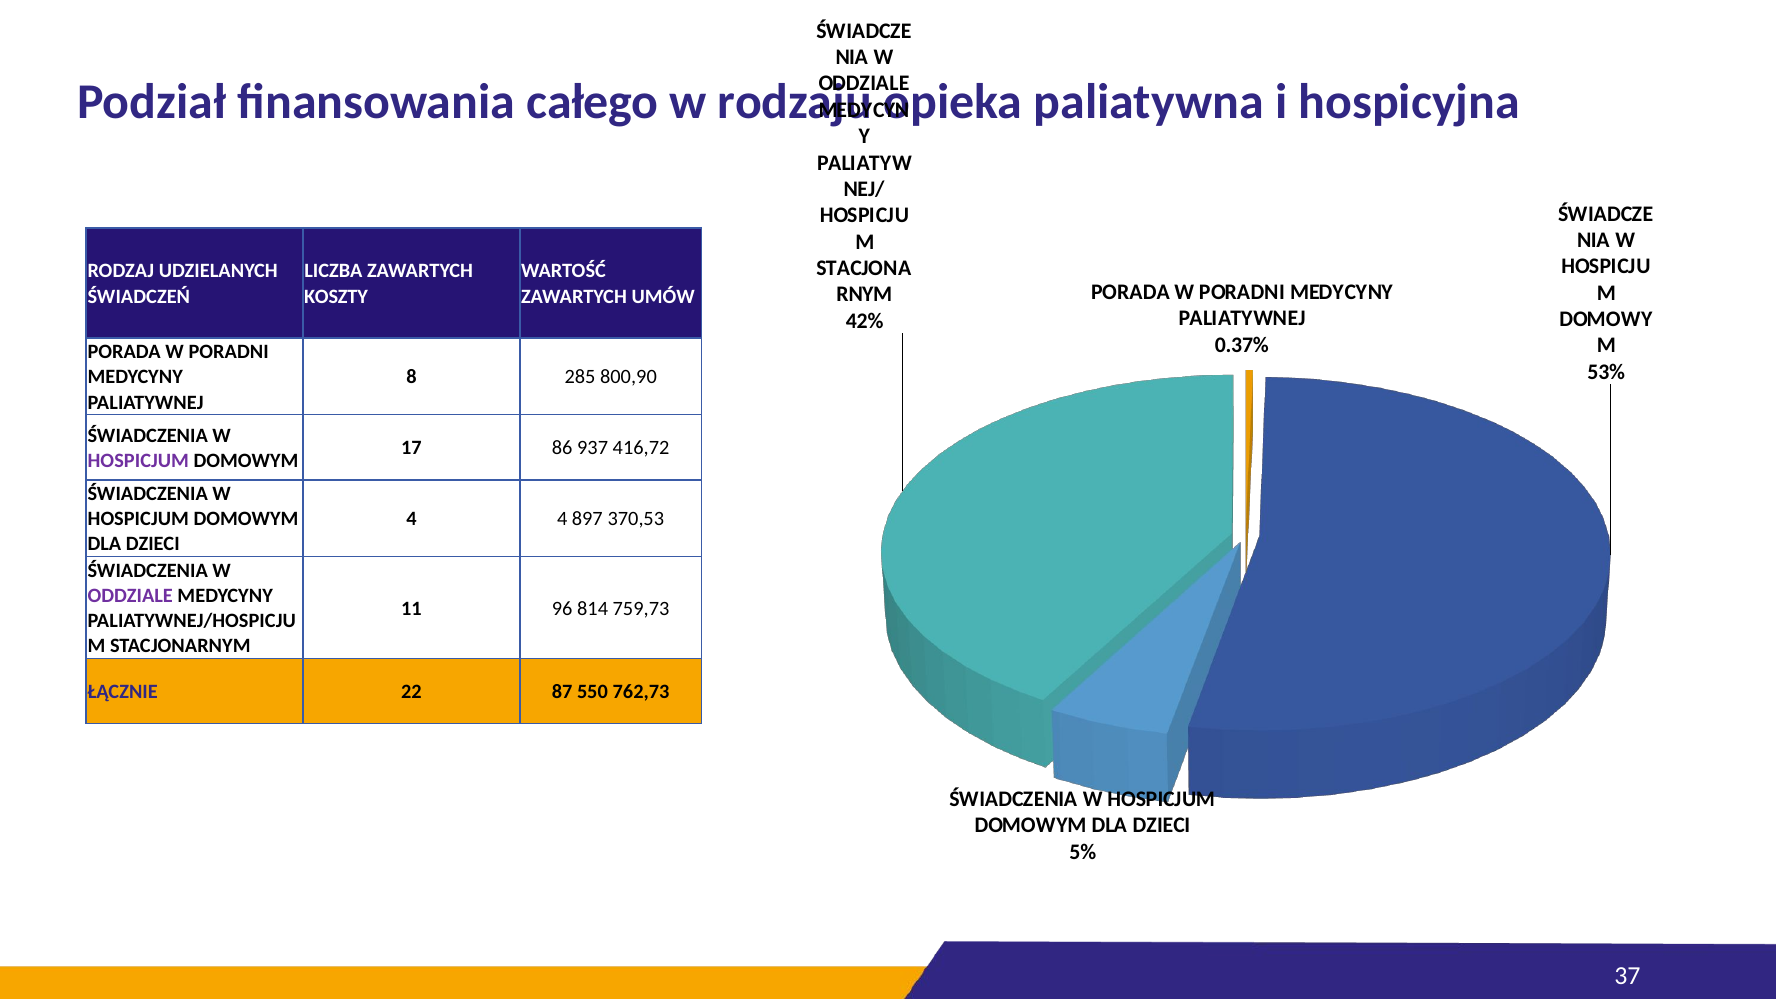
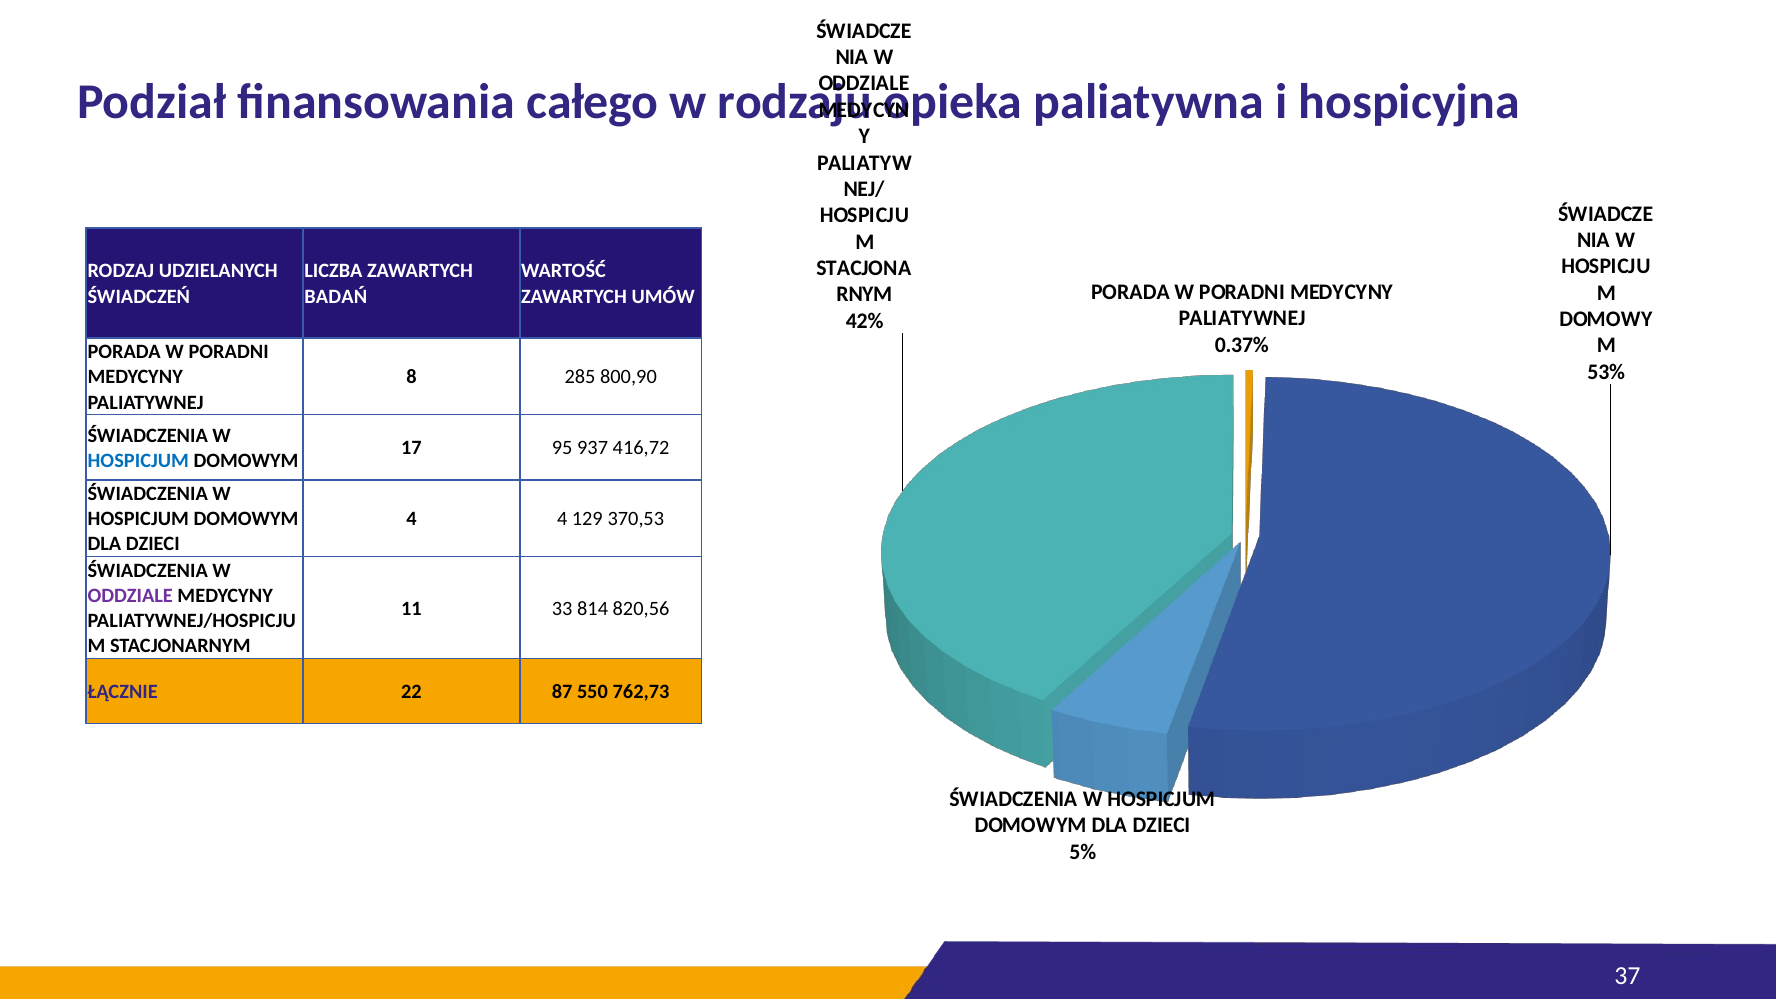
KOSZTY: KOSZTY -> BADAŃ
86: 86 -> 95
HOSPICJUM at (138, 461) colour: purple -> blue
897: 897 -> 129
96: 96 -> 33
759,73: 759,73 -> 820,56
